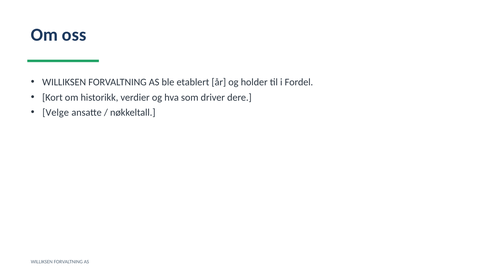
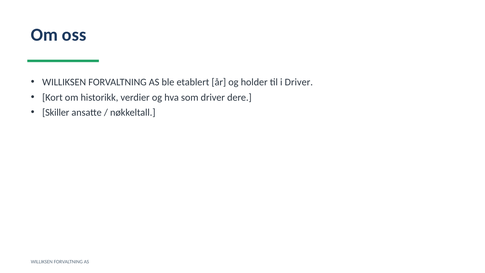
i Fordel: Fordel -> Driver
Velge: Velge -> Skiller
